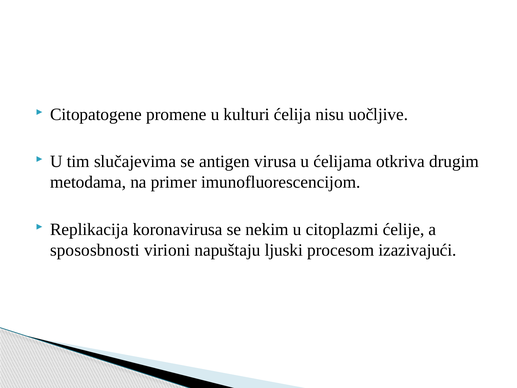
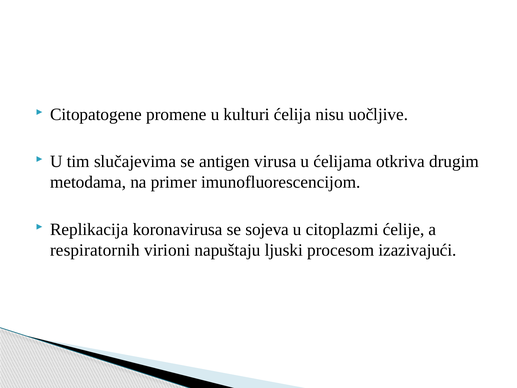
nekim: nekim -> sojeva
spososbnosti: spososbnosti -> respiratornih
